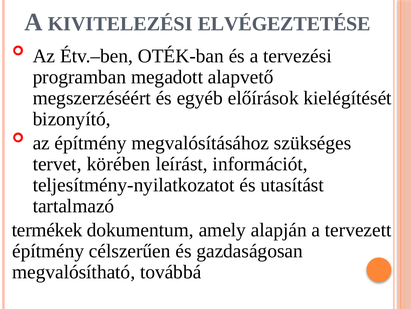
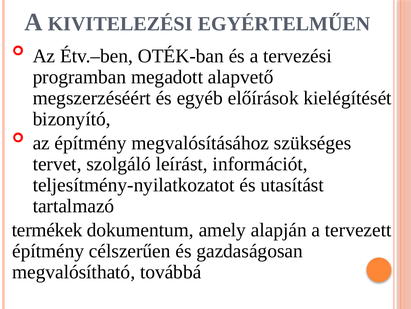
ELVÉGEZTETÉSE: ELVÉGEZTETÉSE -> EGYÉRTELMŰEN
körében: körében -> szolgáló
